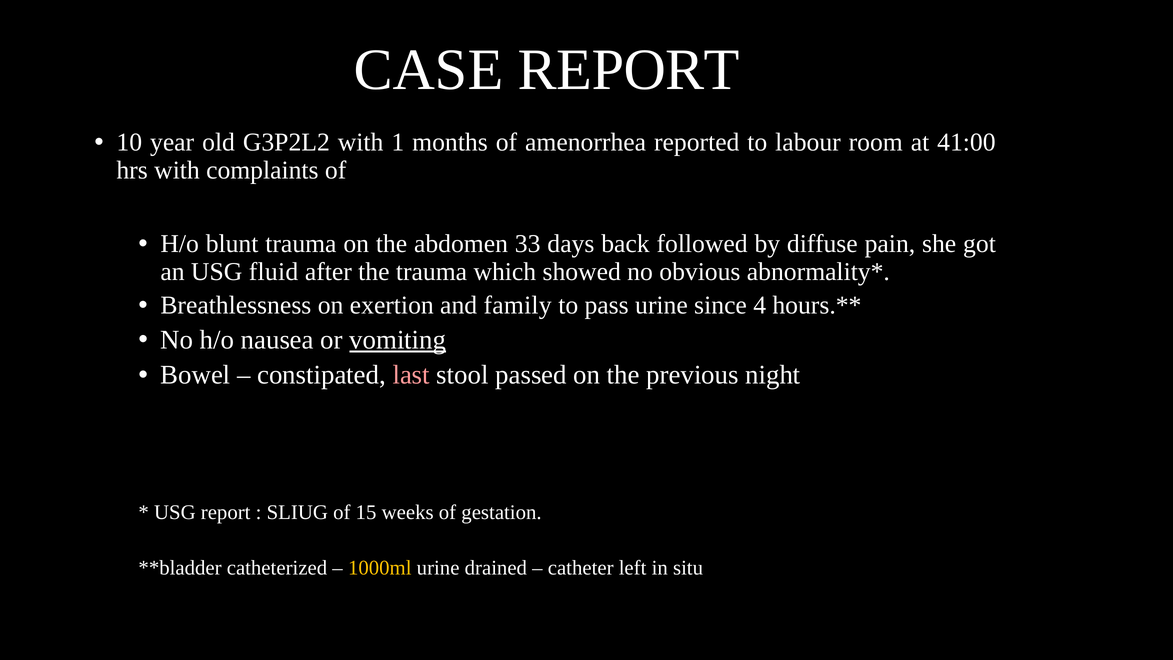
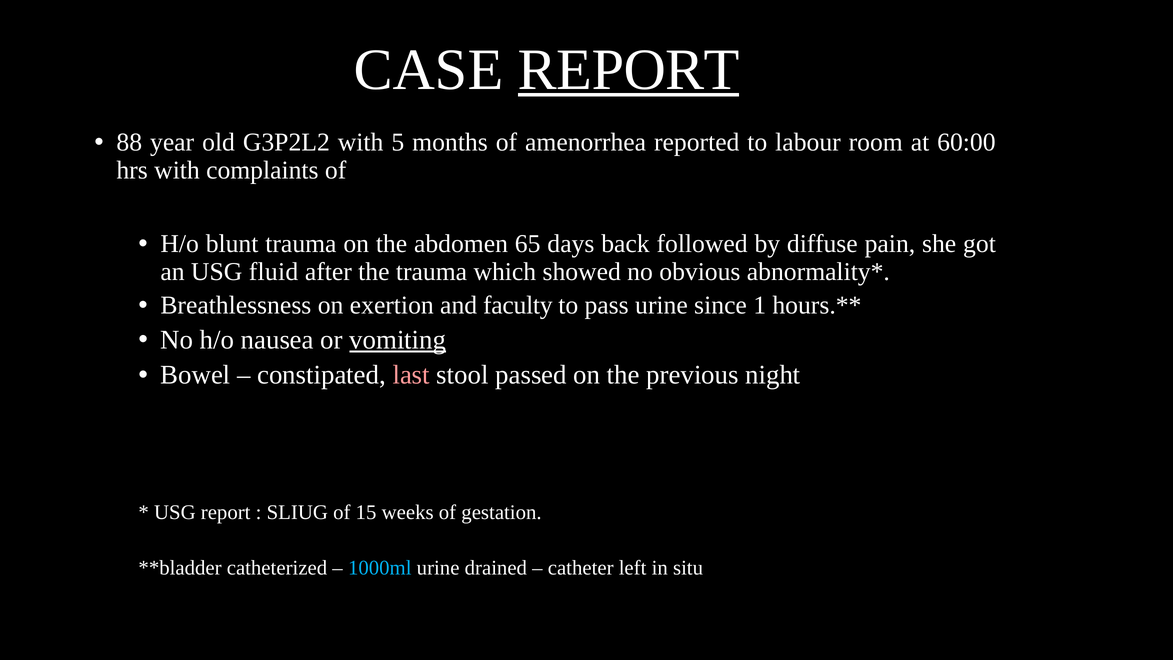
REPORT at (629, 70) underline: none -> present
10: 10 -> 88
1: 1 -> 5
41:00: 41:00 -> 60:00
33: 33 -> 65
family: family -> faculty
4: 4 -> 1
1000ml colour: yellow -> light blue
